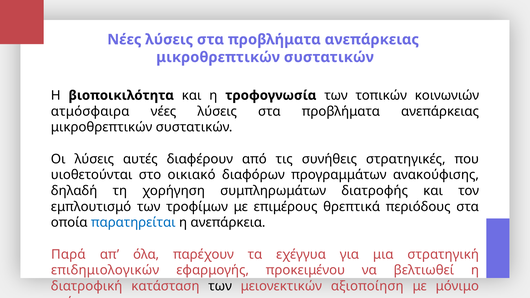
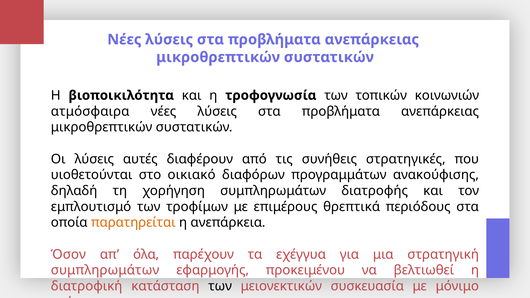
παρατηρείται colour: blue -> orange
Παρά: Παρά -> Όσον
επιδημιολογικών at (105, 270): επιδημιολογικών -> συμπληρωμάτων
αξιοποίηση: αξιοποίηση -> συσκευασία
